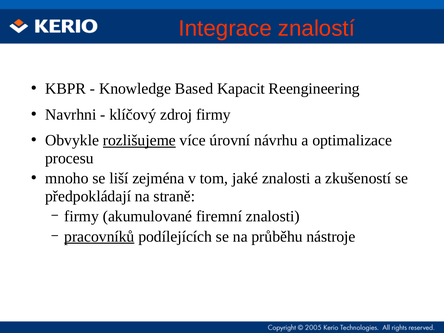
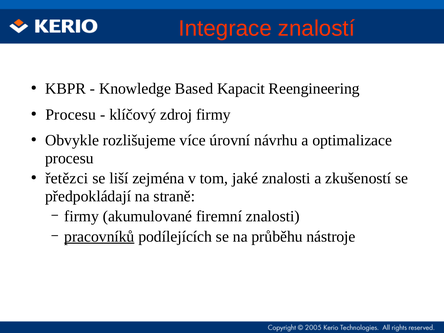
Navrhni at (71, 115): Navrhni -> Procesu
rozlišujeme underline: present -> none
mnoho: mnoho -> řetězci
